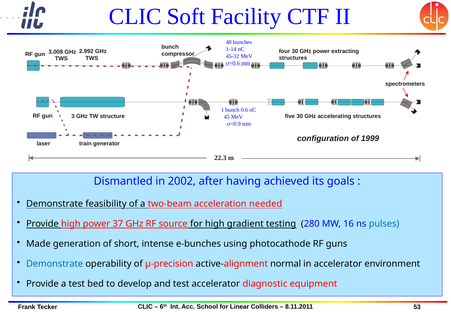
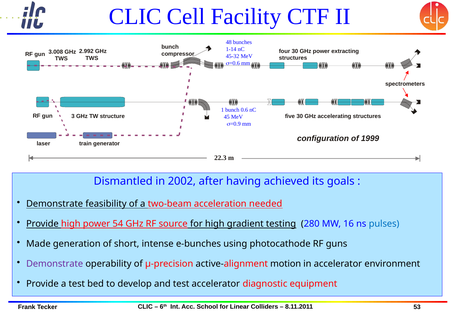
Soft: Soft -> Cell
37: 37 -> 54
Demonstrate at (55, 264) colour: blue -> purple
normal: normal -> motion
